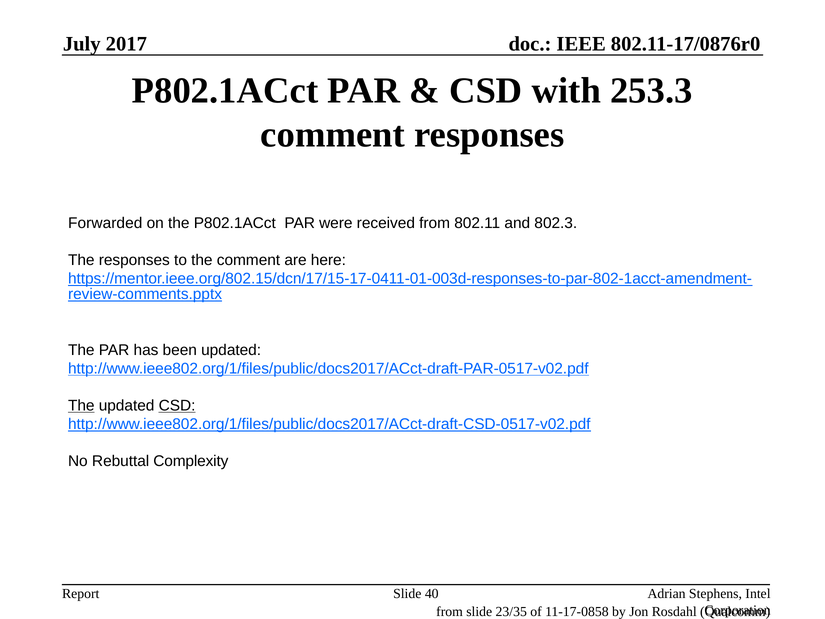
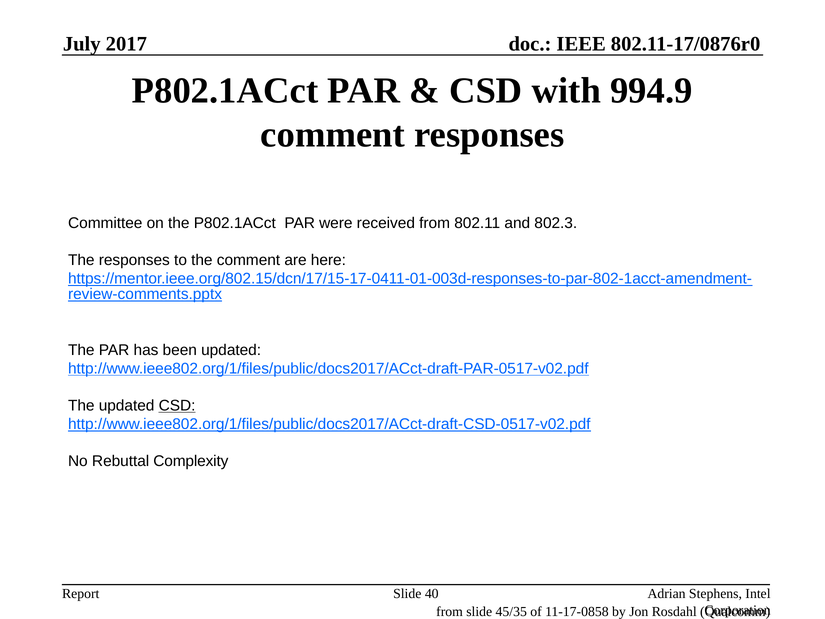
253.3: 253.3 -> 994.9
Forwarded: Forwarded -> Committee
The at (81, 405) underline: present -> none
23/35: 23/35 -> 45/35
